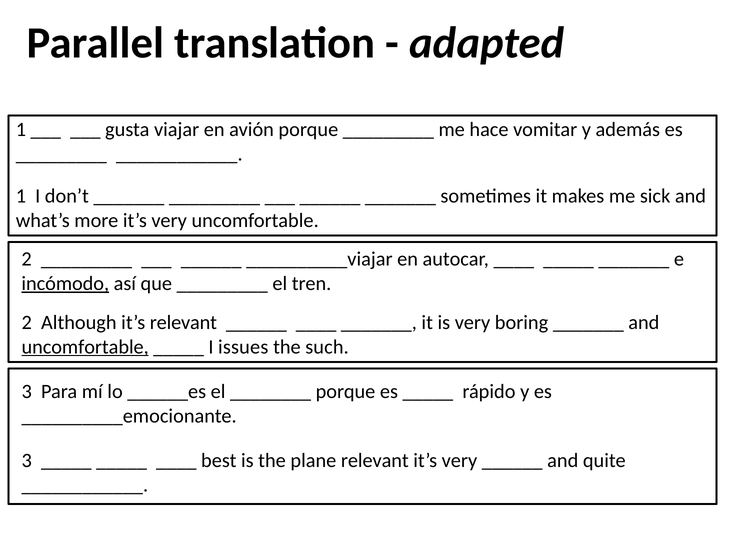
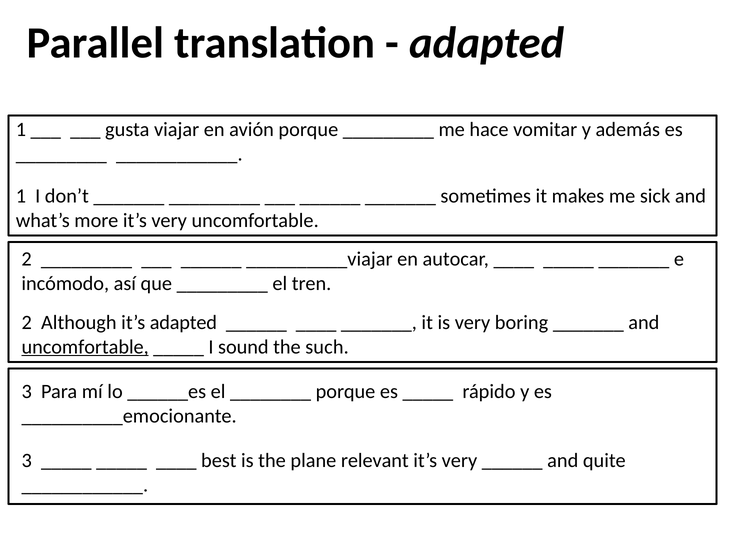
incómodo underline: present -> none
it’s relevant: relevant -> adapted
issues: issues -> sound
